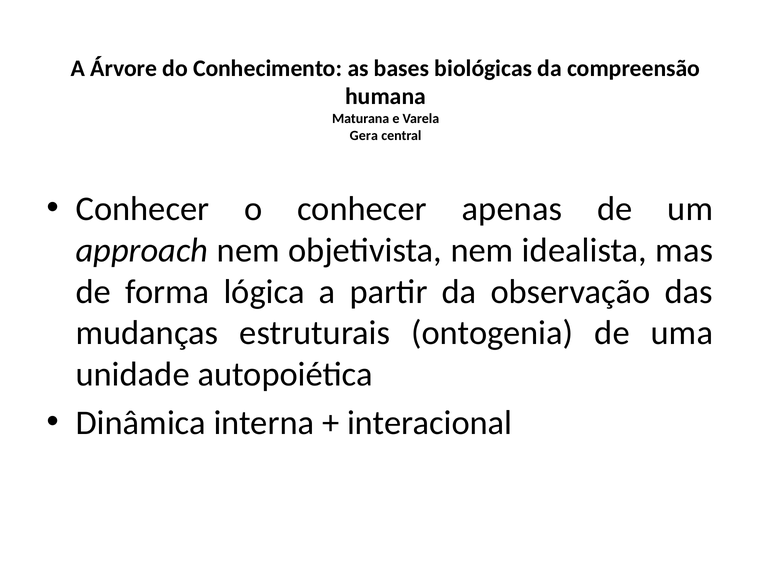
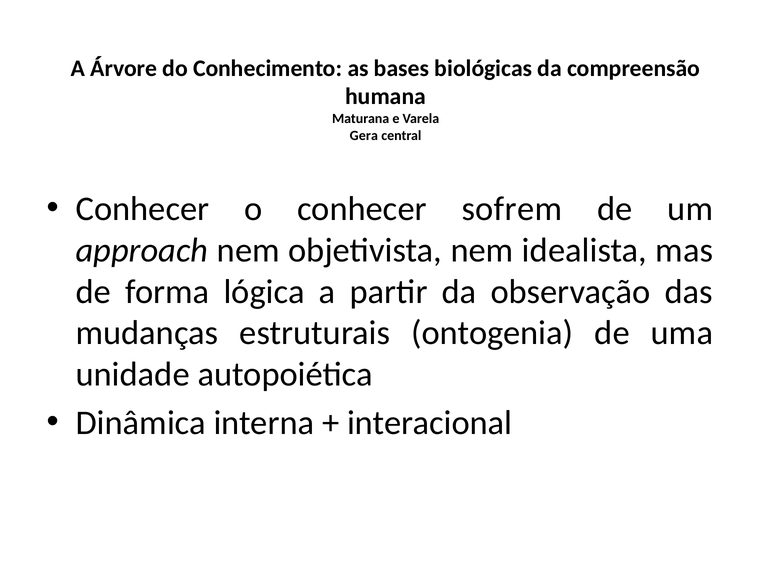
apenas: apenas -> sofrem
